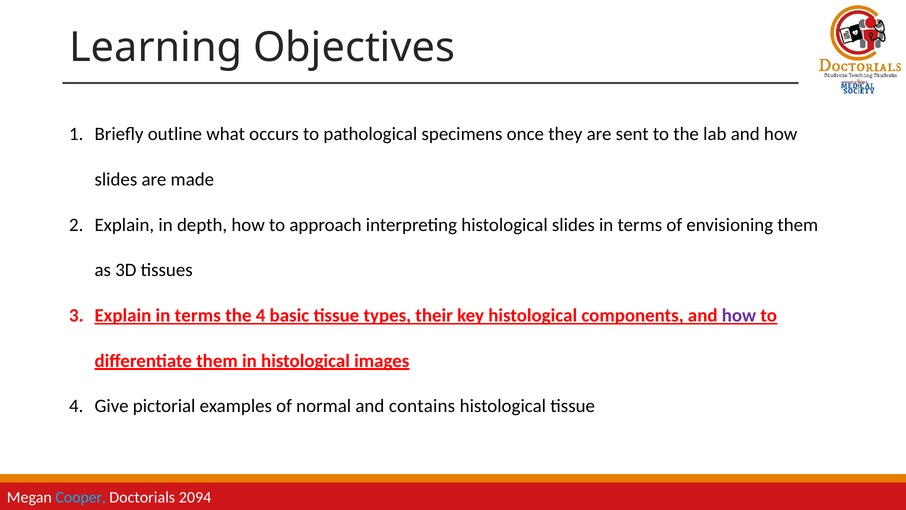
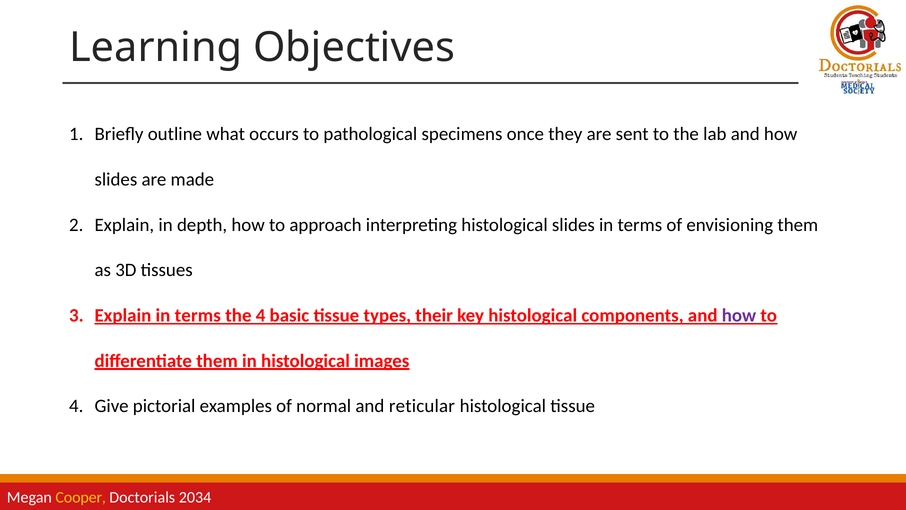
contains: contains -> reticular
Cooper colour: light blue -> yellow
2094: 2094 -> 2034
